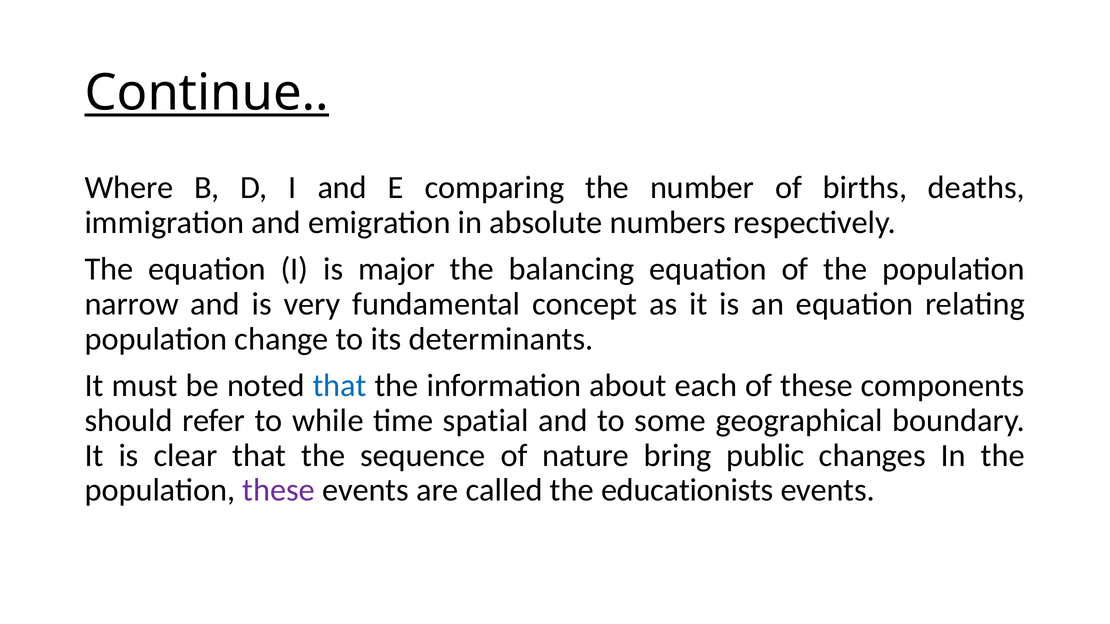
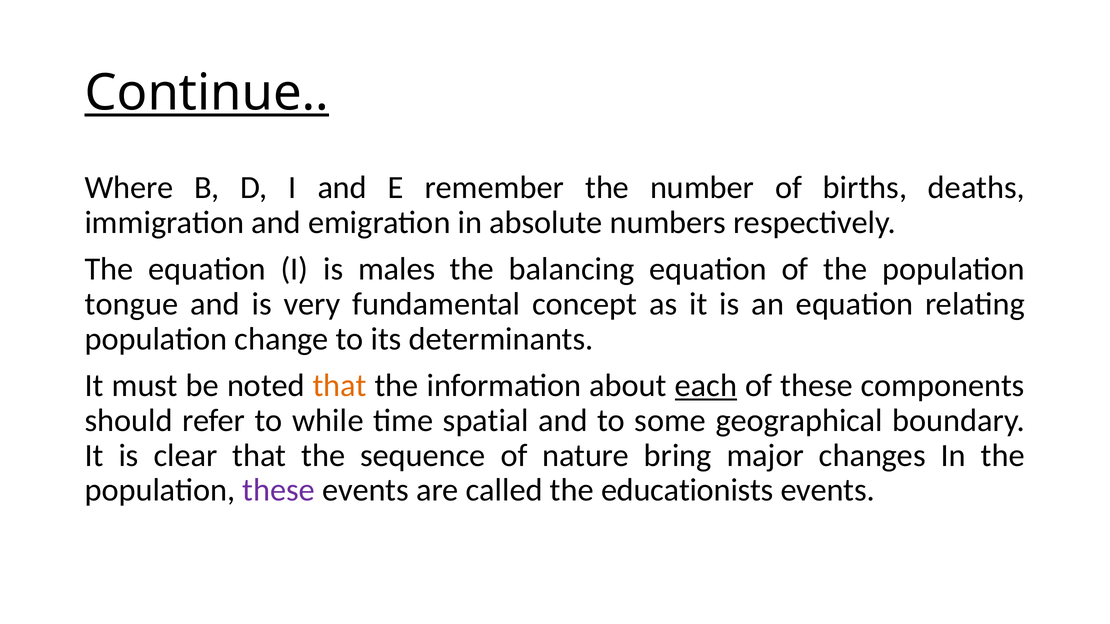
comparing: comparing -> remember
major: major -> males
narrow: narrow -> tongue
that at (340, 386) colour: blue -> orange
each underline: none -> present
public: public -> major
